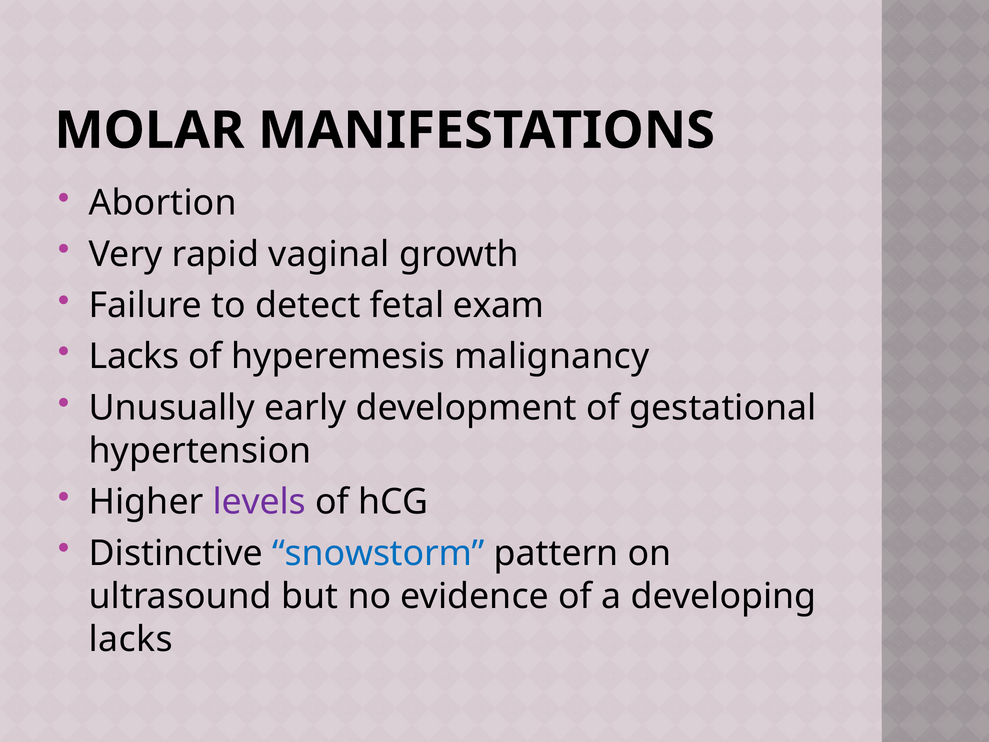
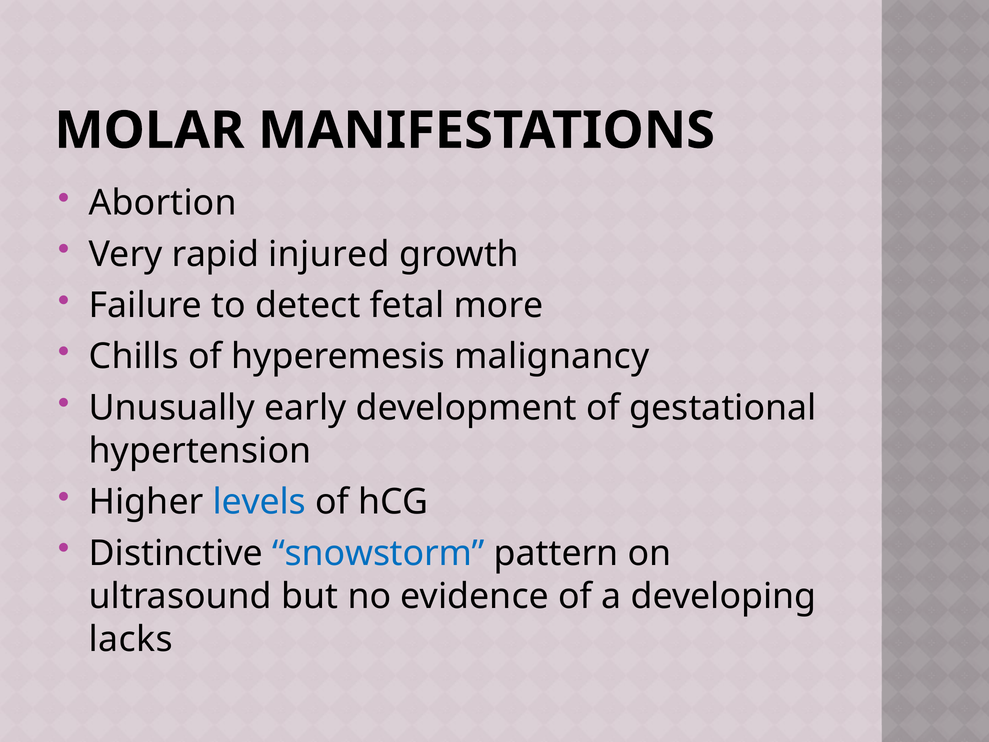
vaginal: vaginal -> injured
exam: exam -> more
Lacks at (134, 357): Lacks -> Chills
levels colour: purple -> blue
